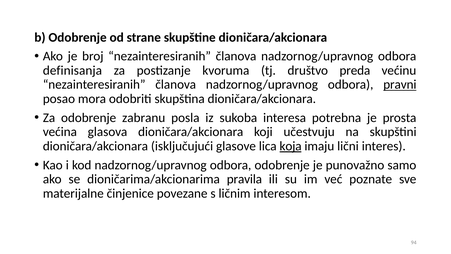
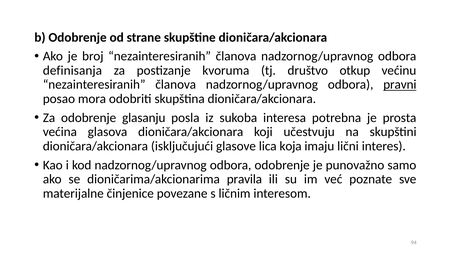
preda: preda -> otkup
zabranu: zabranu -> glasanju
koja underline: present -> none
